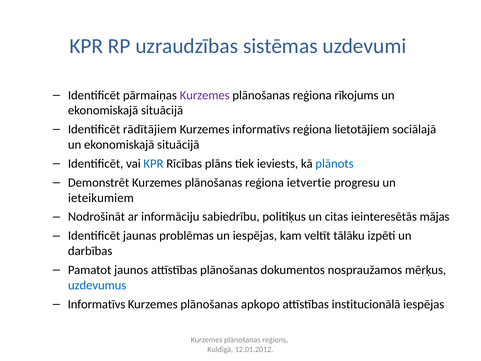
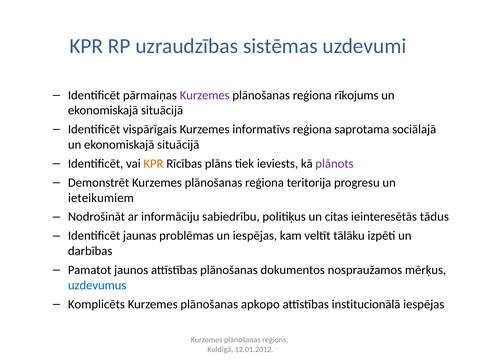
rādītājiem: rādītājiem -> vispārīgais
lietotājiem: lietotājiem -> saprotama
KPR at (153, 163) colour: blue -> orange
plānots colour: blue -> purple
ietvertie: ietvertie -> teritorija
mājas: mājas -> tādus
Informatīvs at (97, 304): Informatīvs -> Komplicēts
